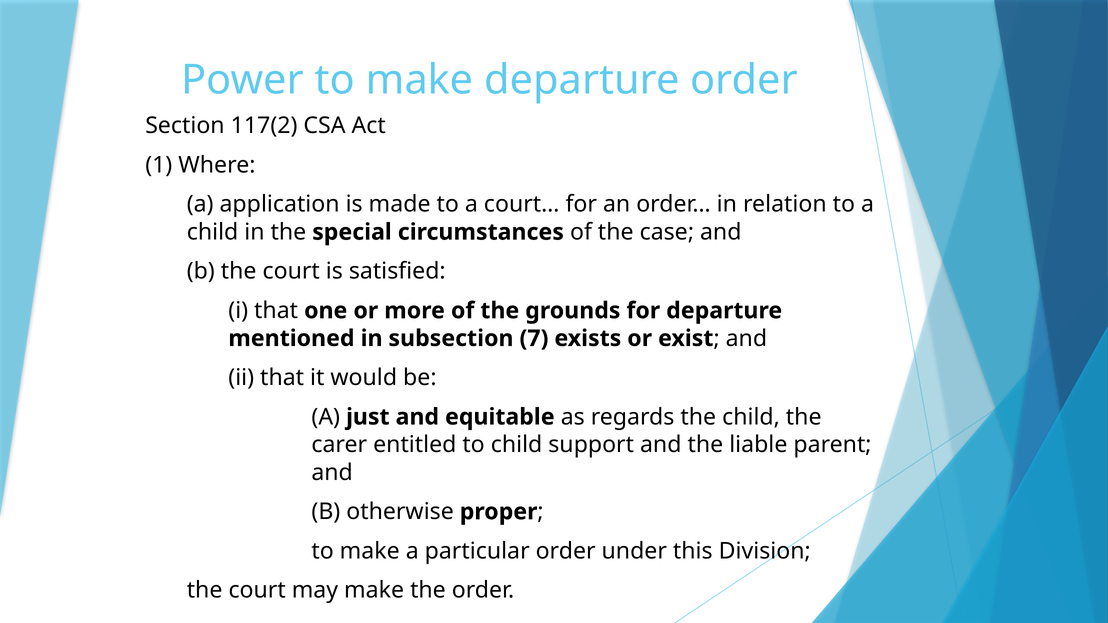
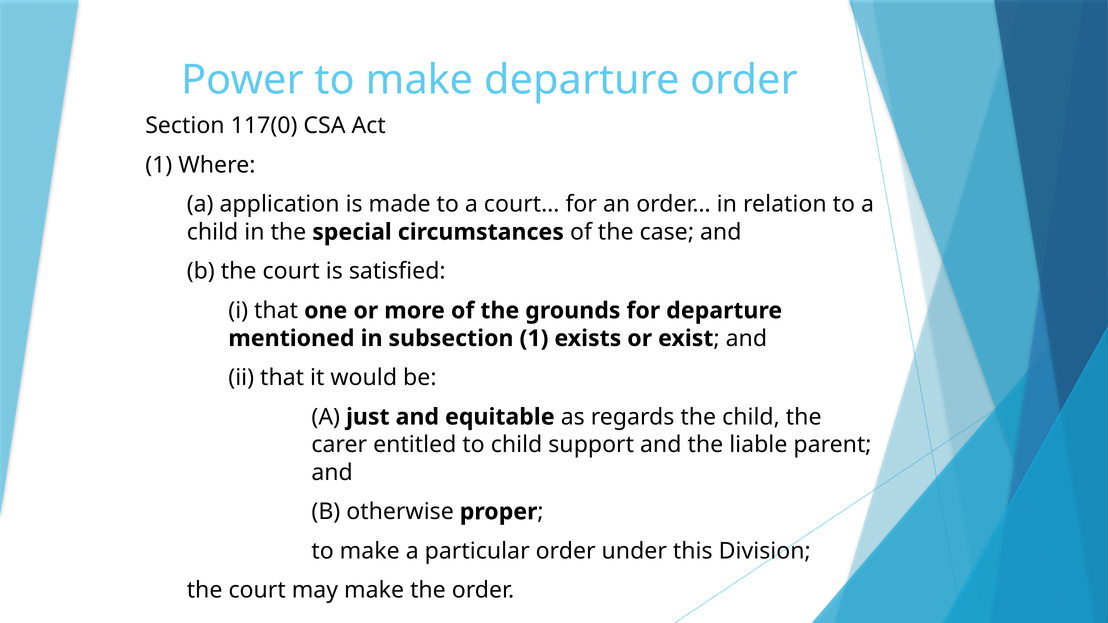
117(2: 117(2 -> 117(0
subsection 7: 7 -> 1
